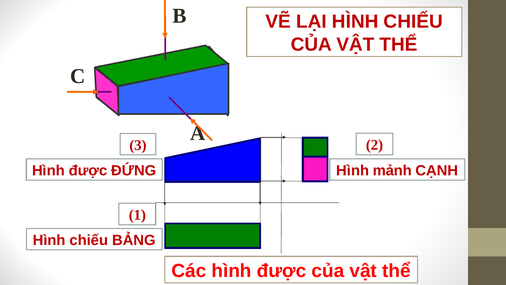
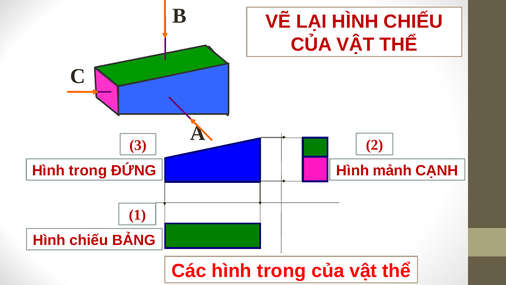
được at (88, 170): được -> trong
Các hình được: được -> trong
